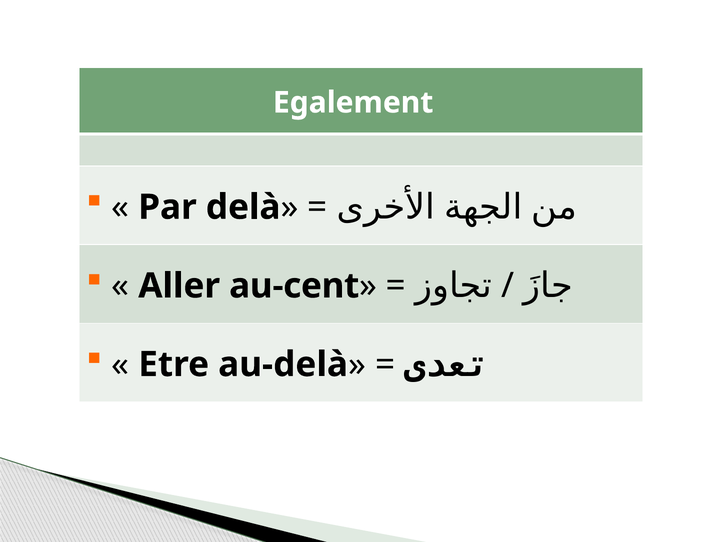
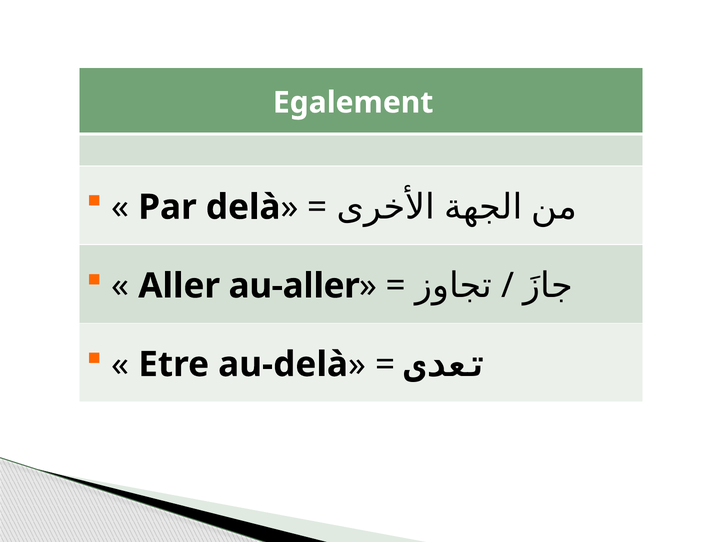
au-cent: au-cent -> au-aller
